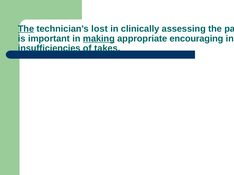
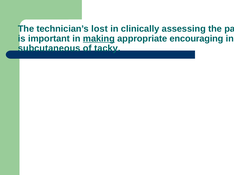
The at (26, 29) underline: present -> none
insufficiencies: insufficiencies -> subcutaneous
takes: takes -> tacky
